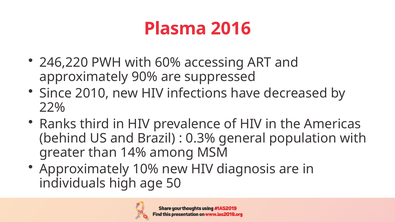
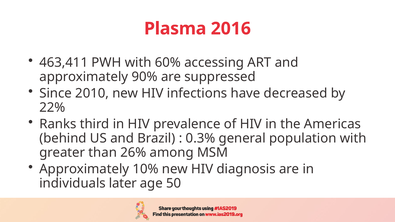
246,220: 246,220 -> 463,411
14%: 14% -> 26%
high: high -> later
